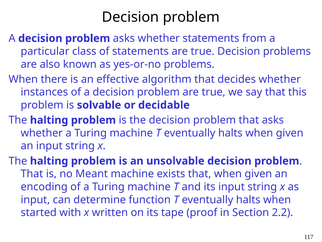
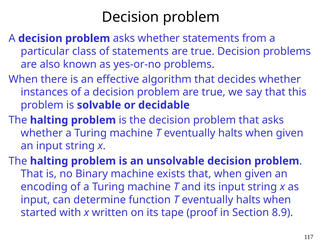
Meant: Meant -> Binary
2.2: 2.2 -> 8.9
